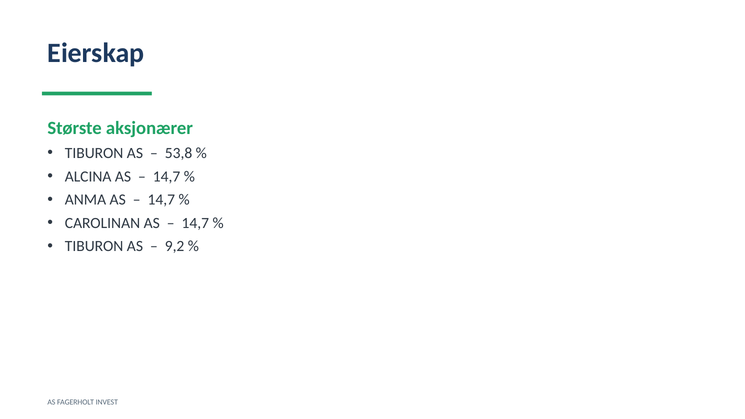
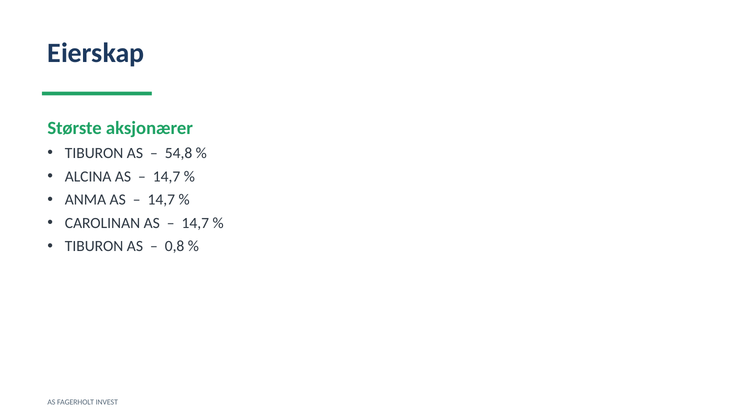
53,8: 53,8 -> 54,8
9,2: 9,2 -> 0,8
